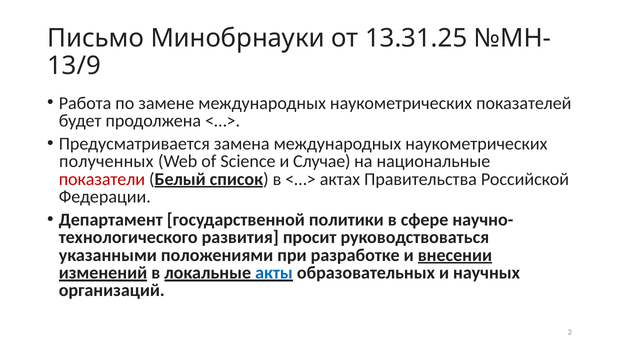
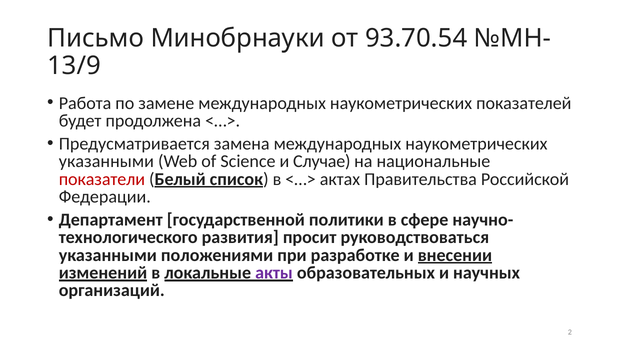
13.31.25: 13.31.25 -> 93.70.54
полученных at (106, 162): полученных -> указанными
акты colour: blue -> purple
